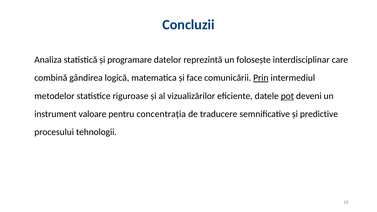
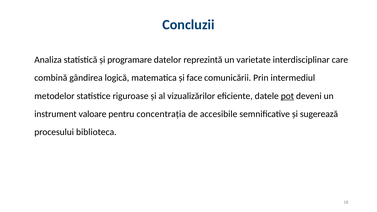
folosește: folosește -> varietate
Prin underline: present -> none
traducere: traducere -> accesibile
predictive: predictive -> sugerează
tehnologii: tehnologii -> biblioteca
